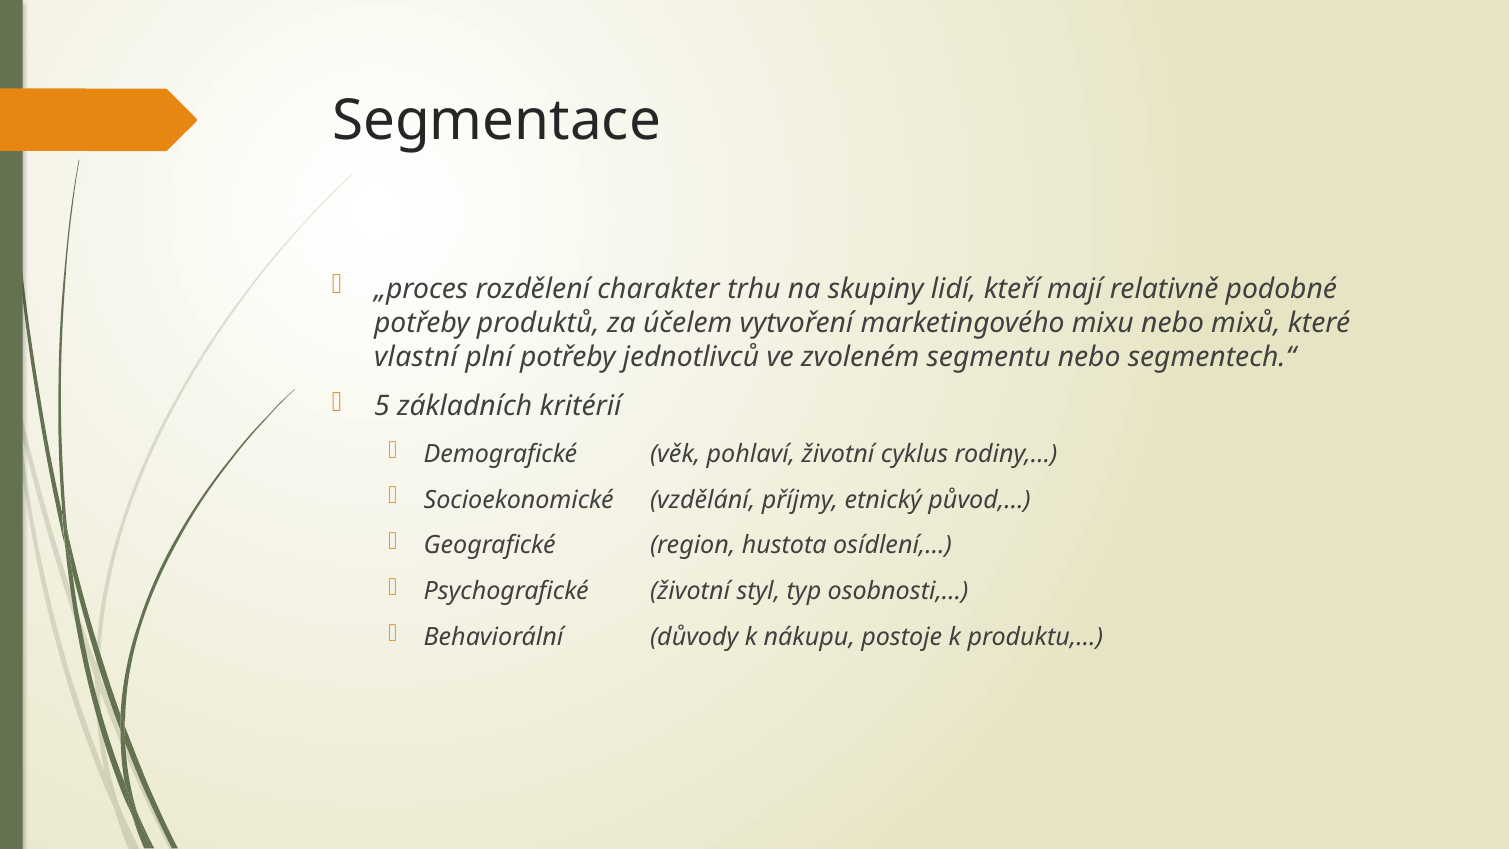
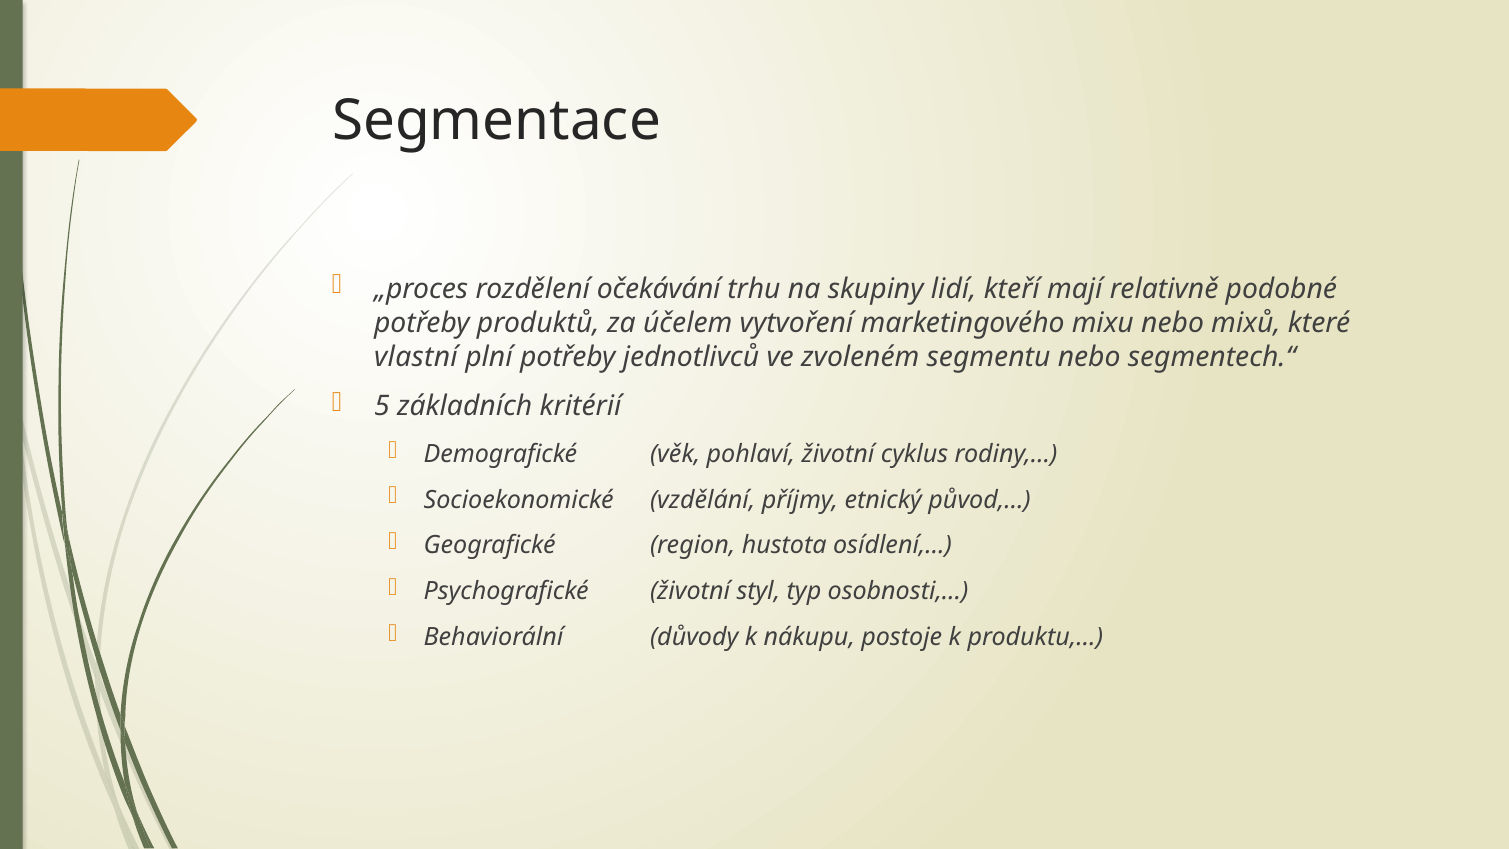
charakter: charakter -> očekávání
